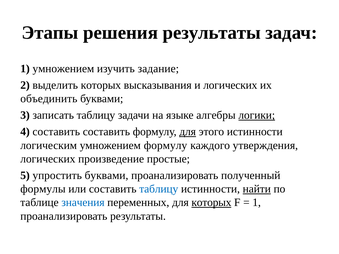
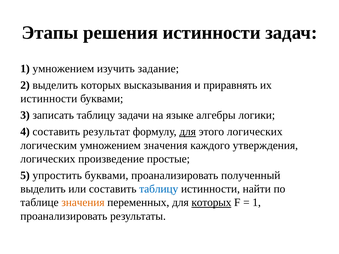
решения результаты: результаты -> истинности
и логических: логических -> приравнять
объединить at (49, 99): объединить -> истинности
логики underline: present -> none
составить составить: составить -> результат
этого истинности: истинности -> логических
умножением формулу: формулу -> значения
формулы at (43, 189): формулы -> выделить
найти underline: present -> none
значения at (83, 203) colour: blue -> orange
